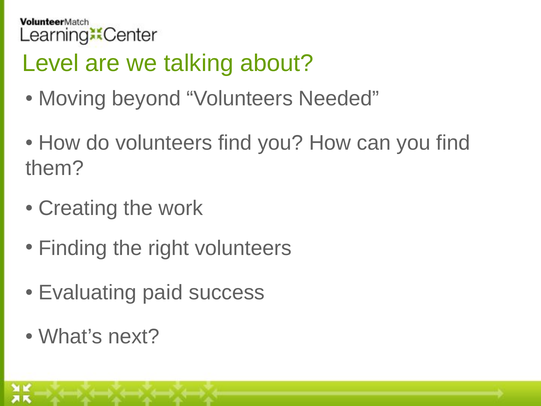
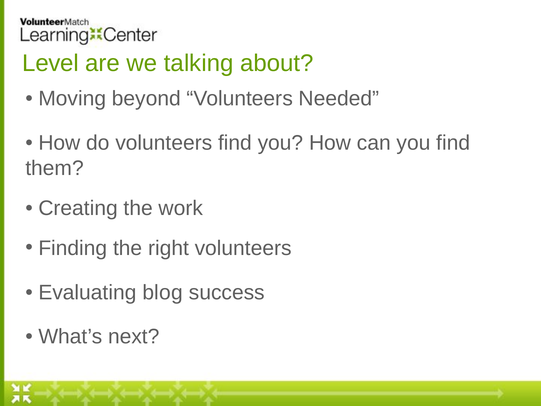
paid: paid -> blog
